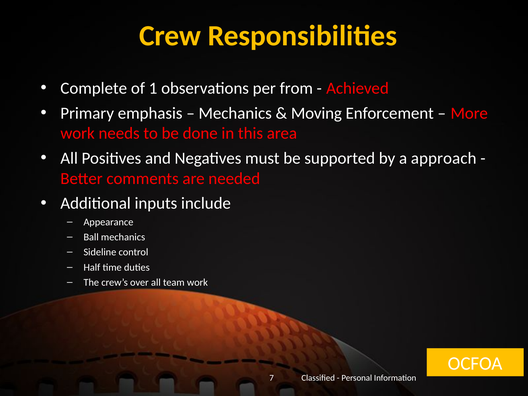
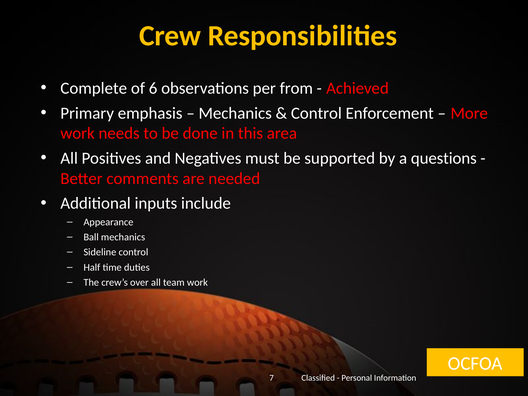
1: 1 -> 6
Moving at (316, 113): Moving -> Control
approach: approach -> questions
